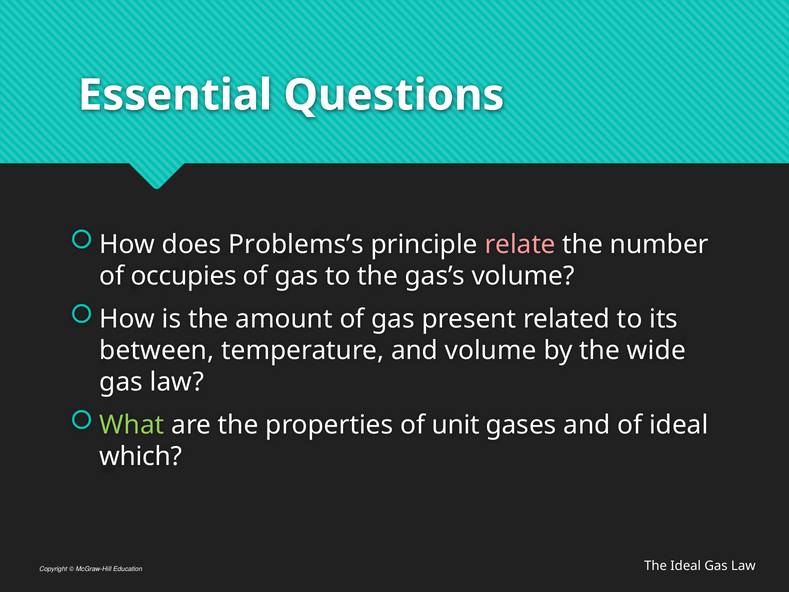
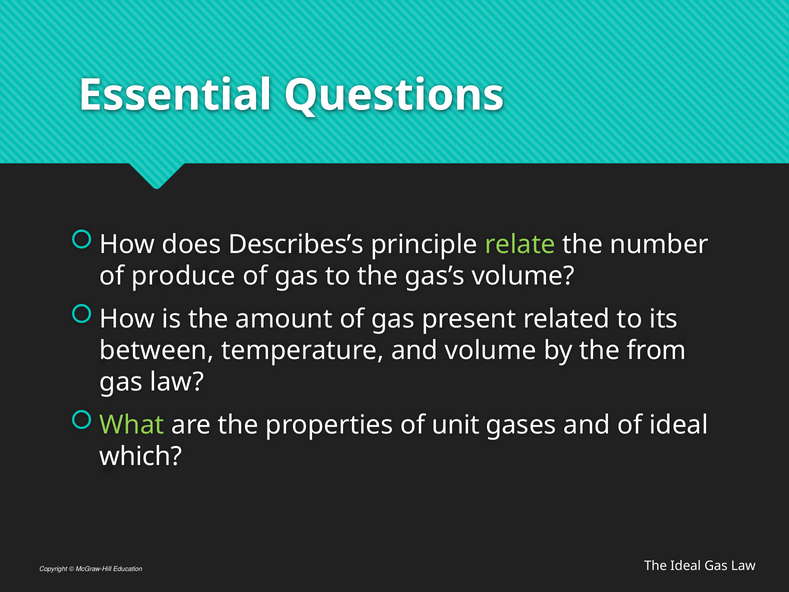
Problems’s: Problems’s -> Describes’s
relate colour: pink -> light green
occupies: occupies -> produce
wide: wide -> from
